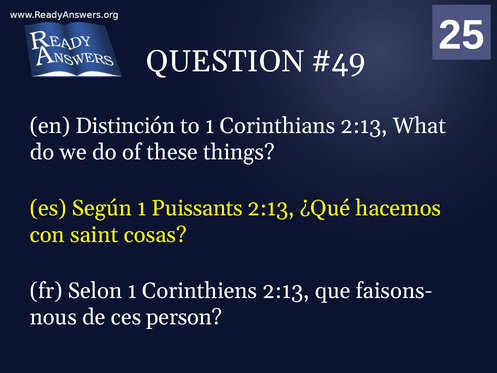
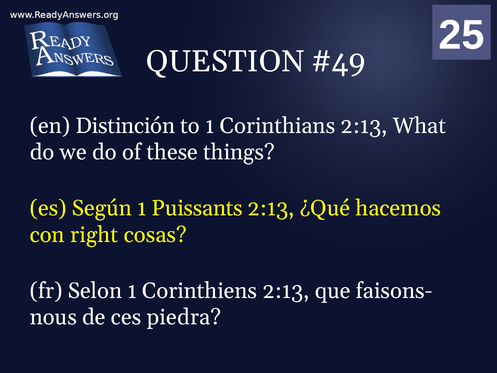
saint: saint -> right
person: person -> piedra
